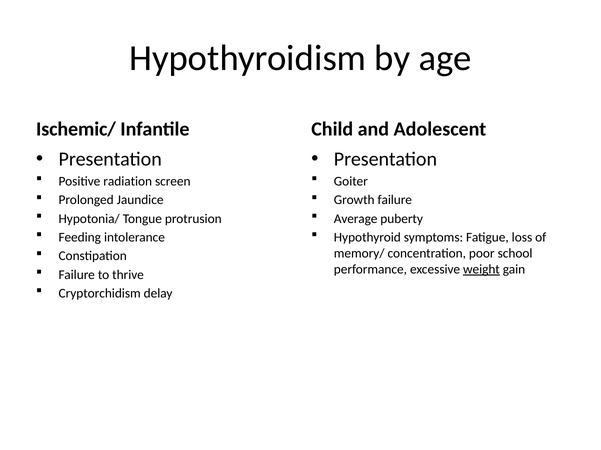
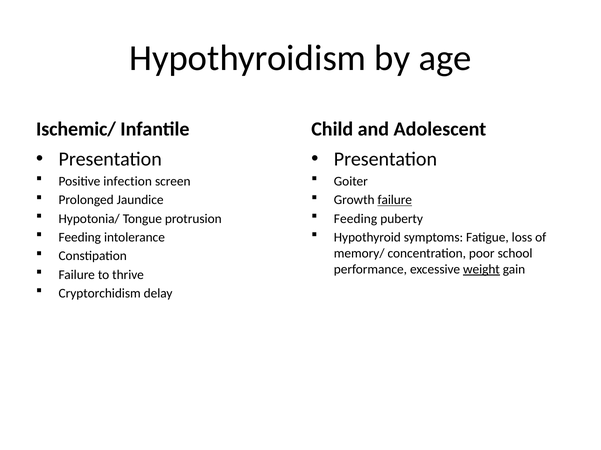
radiation: radiation -> infection
failure at (395, 200) underline: none -> present
Average at (356, 219): Average -> Feeding
